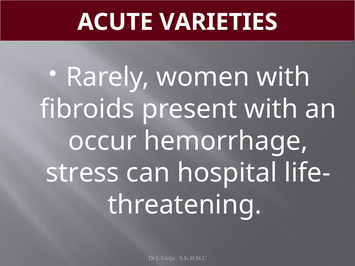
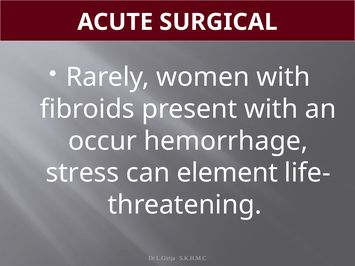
VARIETIES: VARIETIES -> SURGICAL
hospital: hospital -> element
